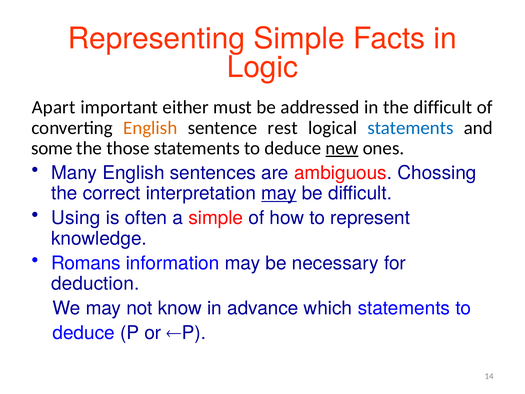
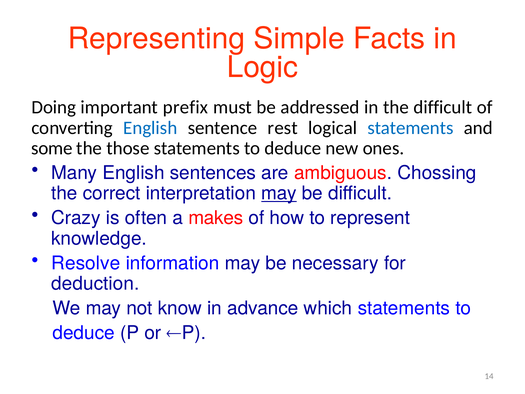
Apart: Apart -> Doing
either: either -> prefix
English at (150, 128) colour: orange -> blue
new underline: present -> none
Using: Using -> Crazy
a simple: simple -> makes
Romans: Romans -> Resolve
